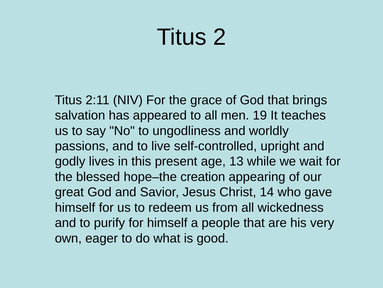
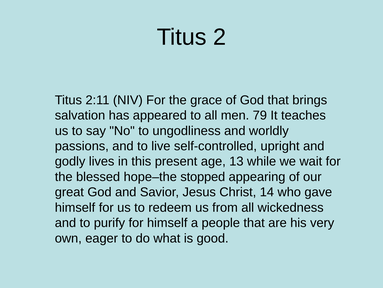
19: 19 -> 79
creation: creation -> stopped
